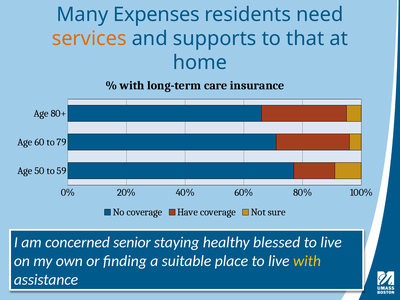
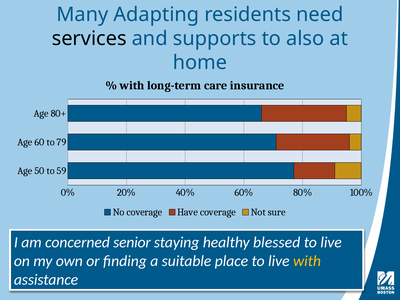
Expenses: Expenses -> Adapting
services colour: orange -> black
that: that -> also
